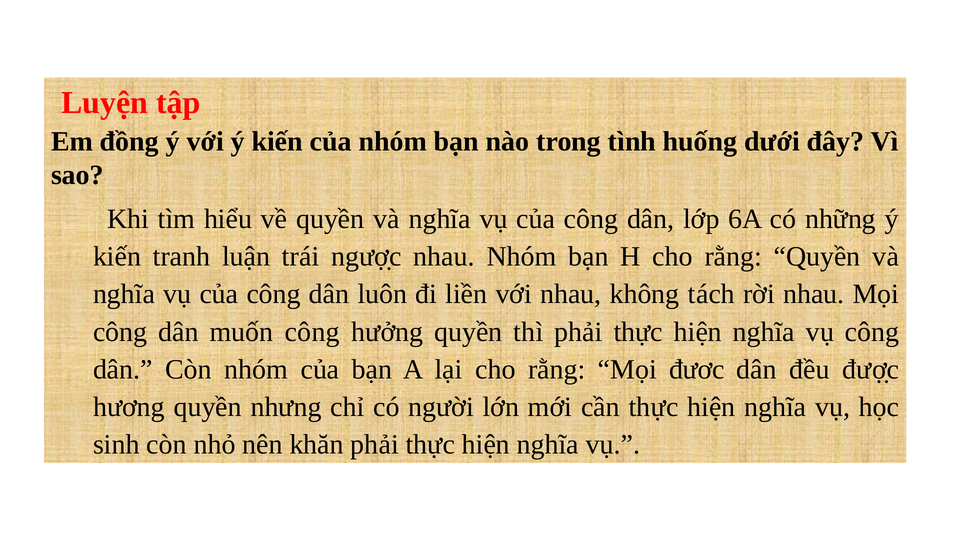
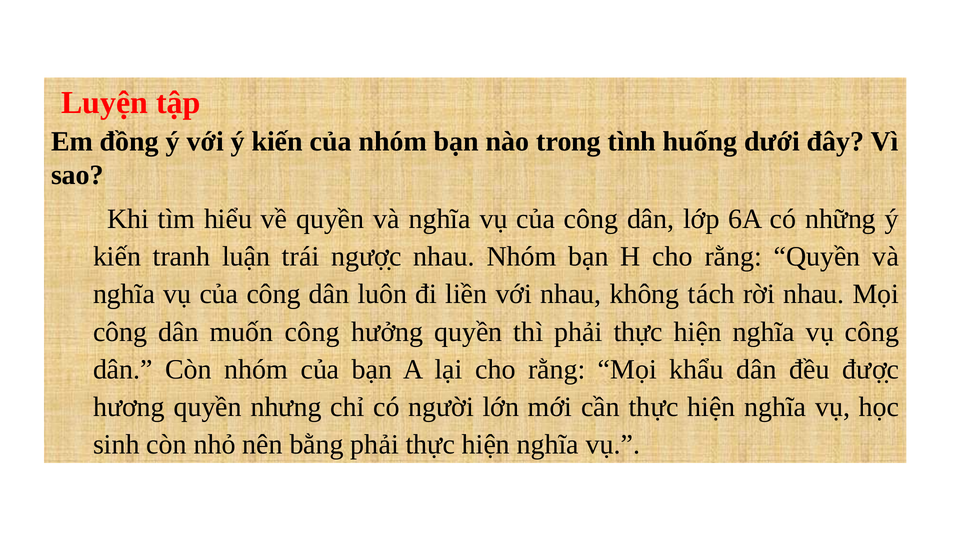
đươc: đươc -> khẩu
khăn: khăn -> bằng
